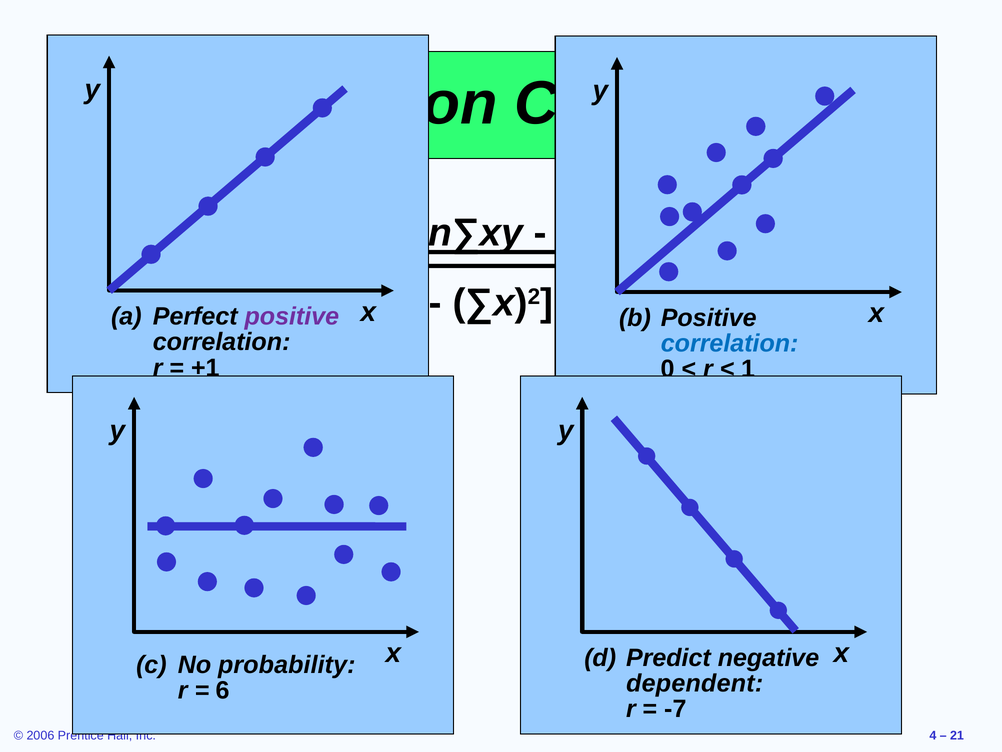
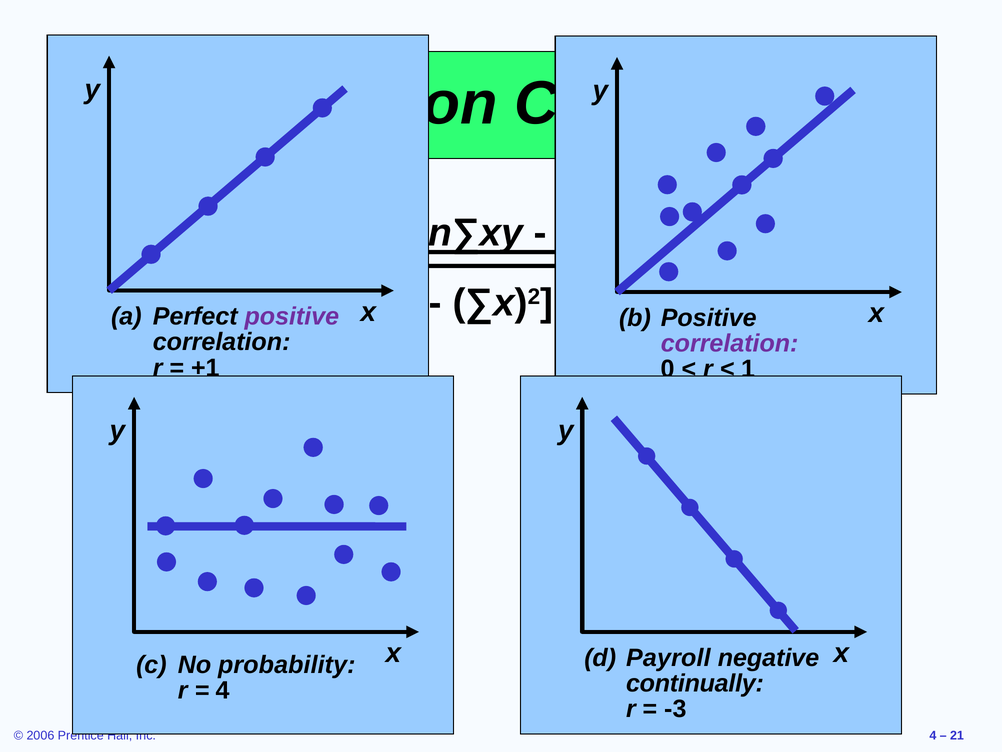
correlation at (730, 343) colour: blue -> purple
Predict: Predict -> Payroll
dependent: dependent -> continually
6 at (223, 690): 6 -> 4
-7: -7 -> -3
